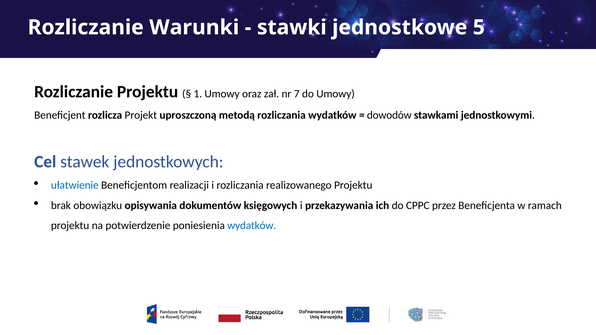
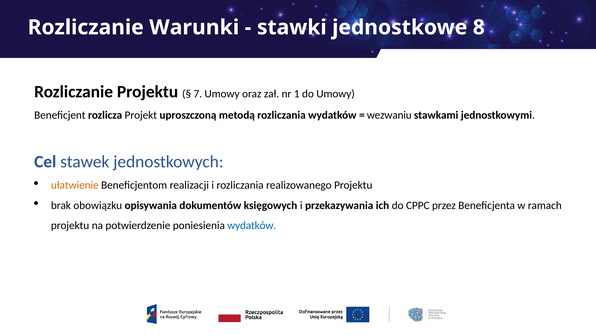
5: 5 -> 8
1: 1 -> 7
7: 7 -> 1
dowodów: dowodów -> wezwaniu
ułatwienie colour: blue -> orange
